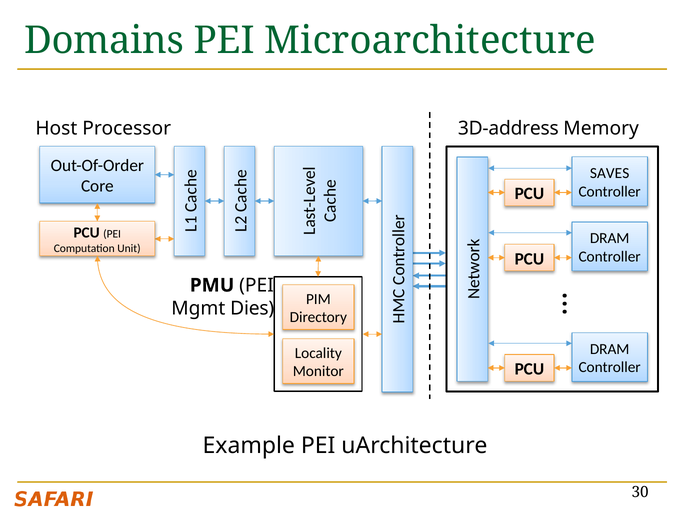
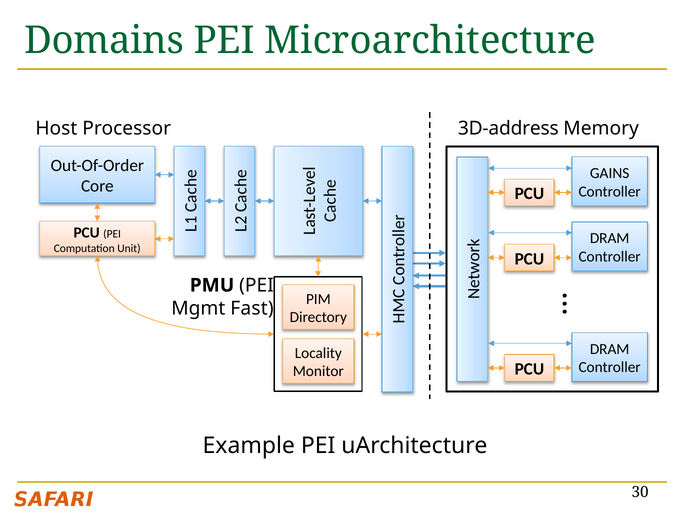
SAVES: SAVES -> GAINS
Dies: Dies -> Fast
